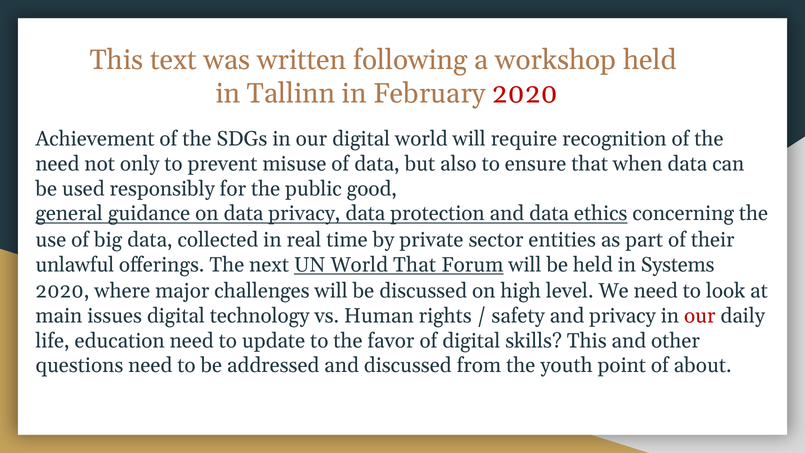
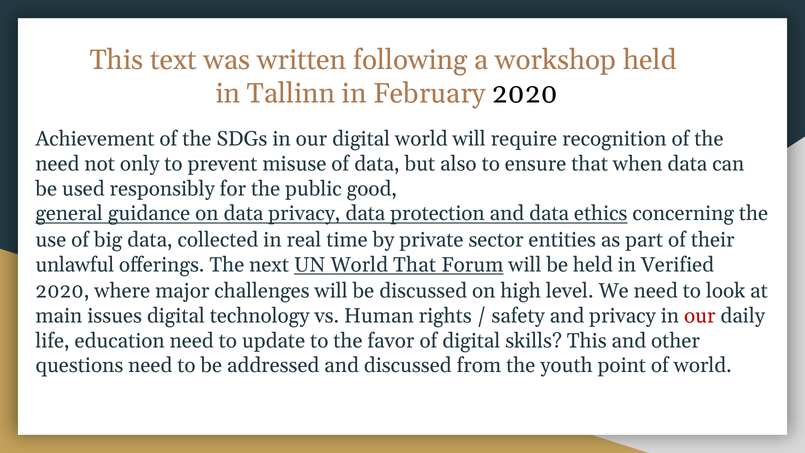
2020 at (525, 93) colour: red -> black
Systems: Systems -> Verified
of about: about -> world
